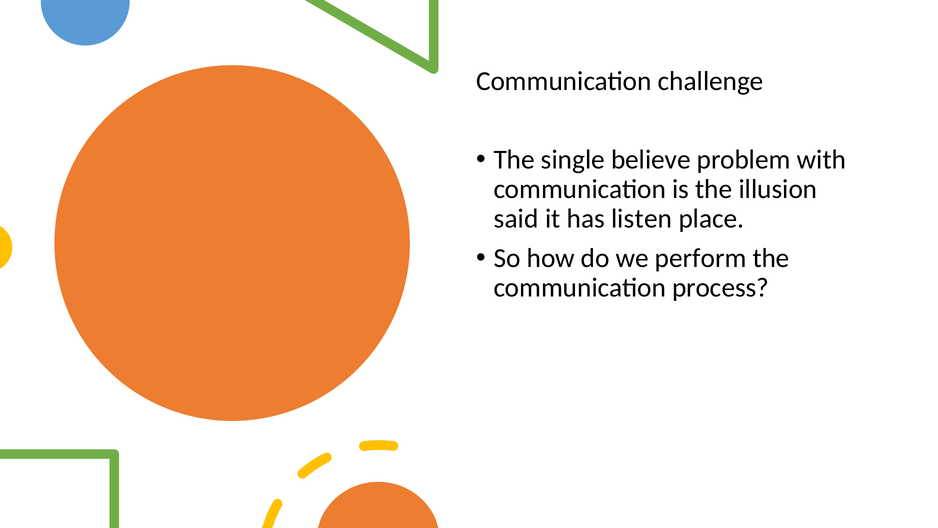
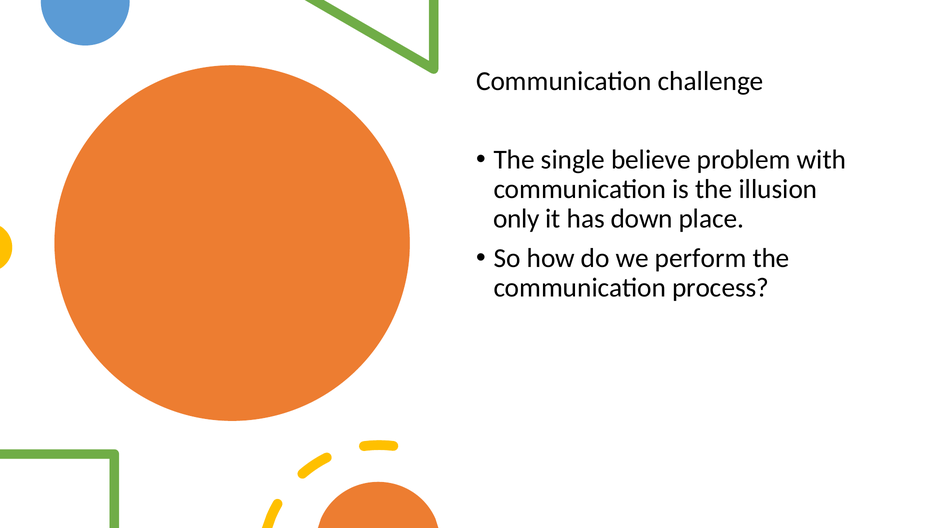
said: said -> only
listen: listen -> down
